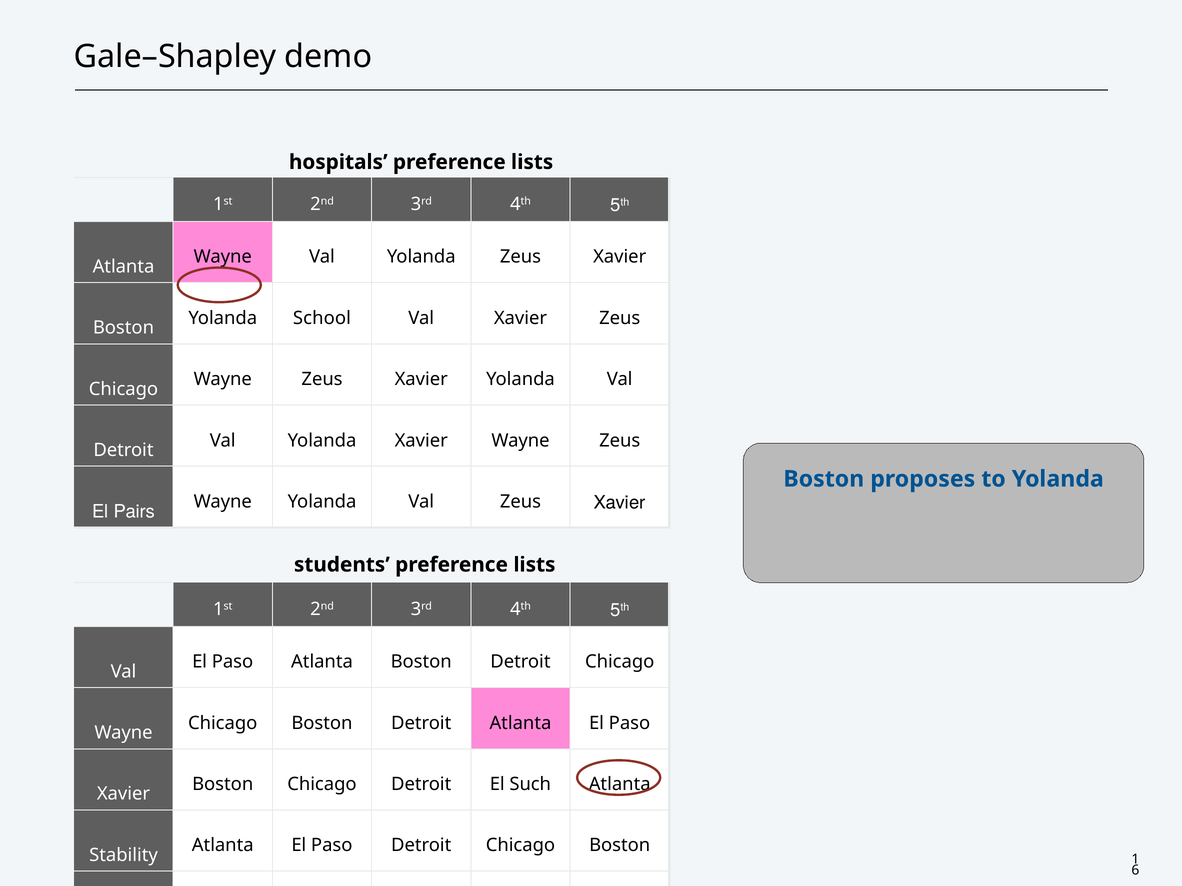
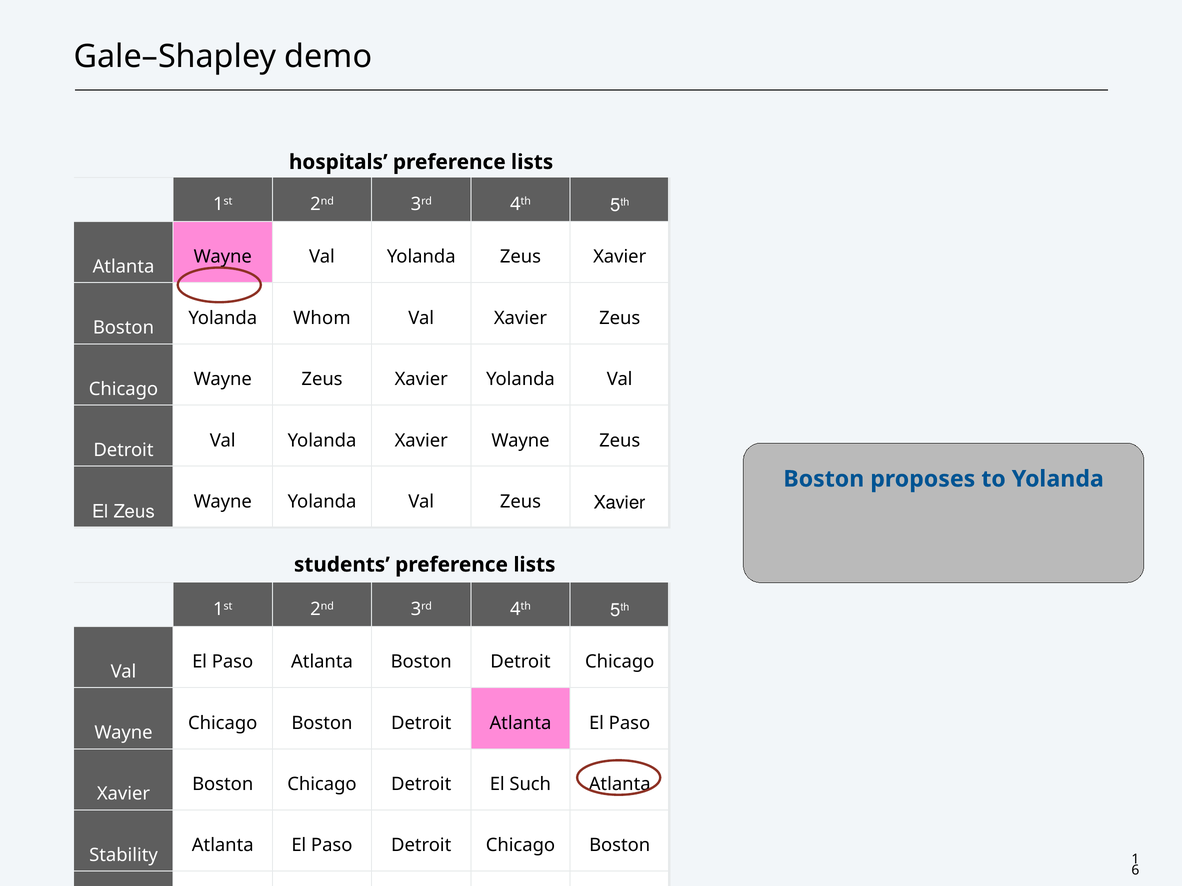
School: School -> Whom
El Pairs: Pairs -> Zeus
